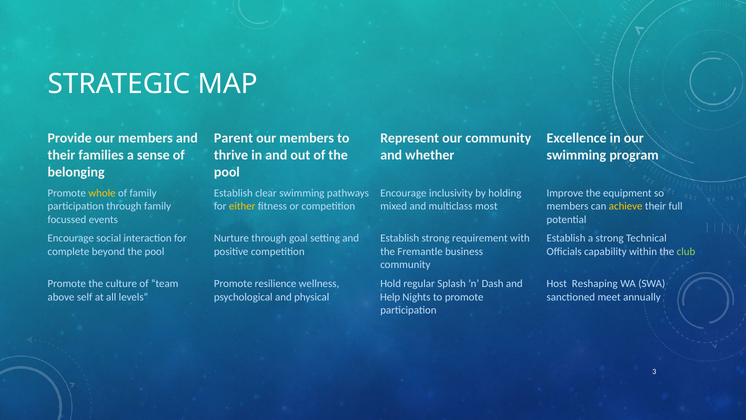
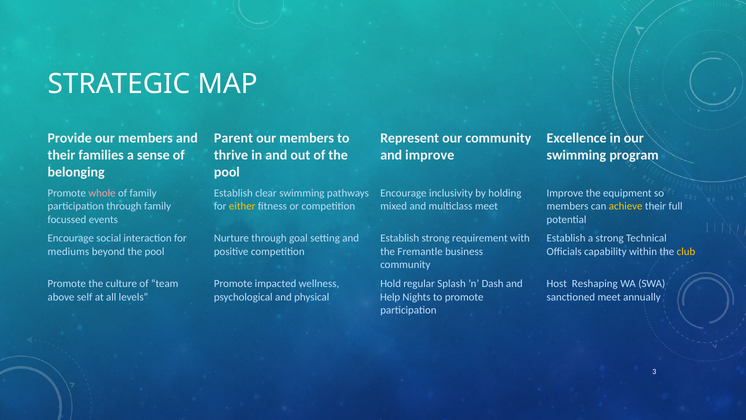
and whether: whether -> improve
whole colour: yellow -> pink
multiclass most: most -> meet
complete: complete -> mediums
club colour: light green -> yellow
resilience: resilience -> impacted
